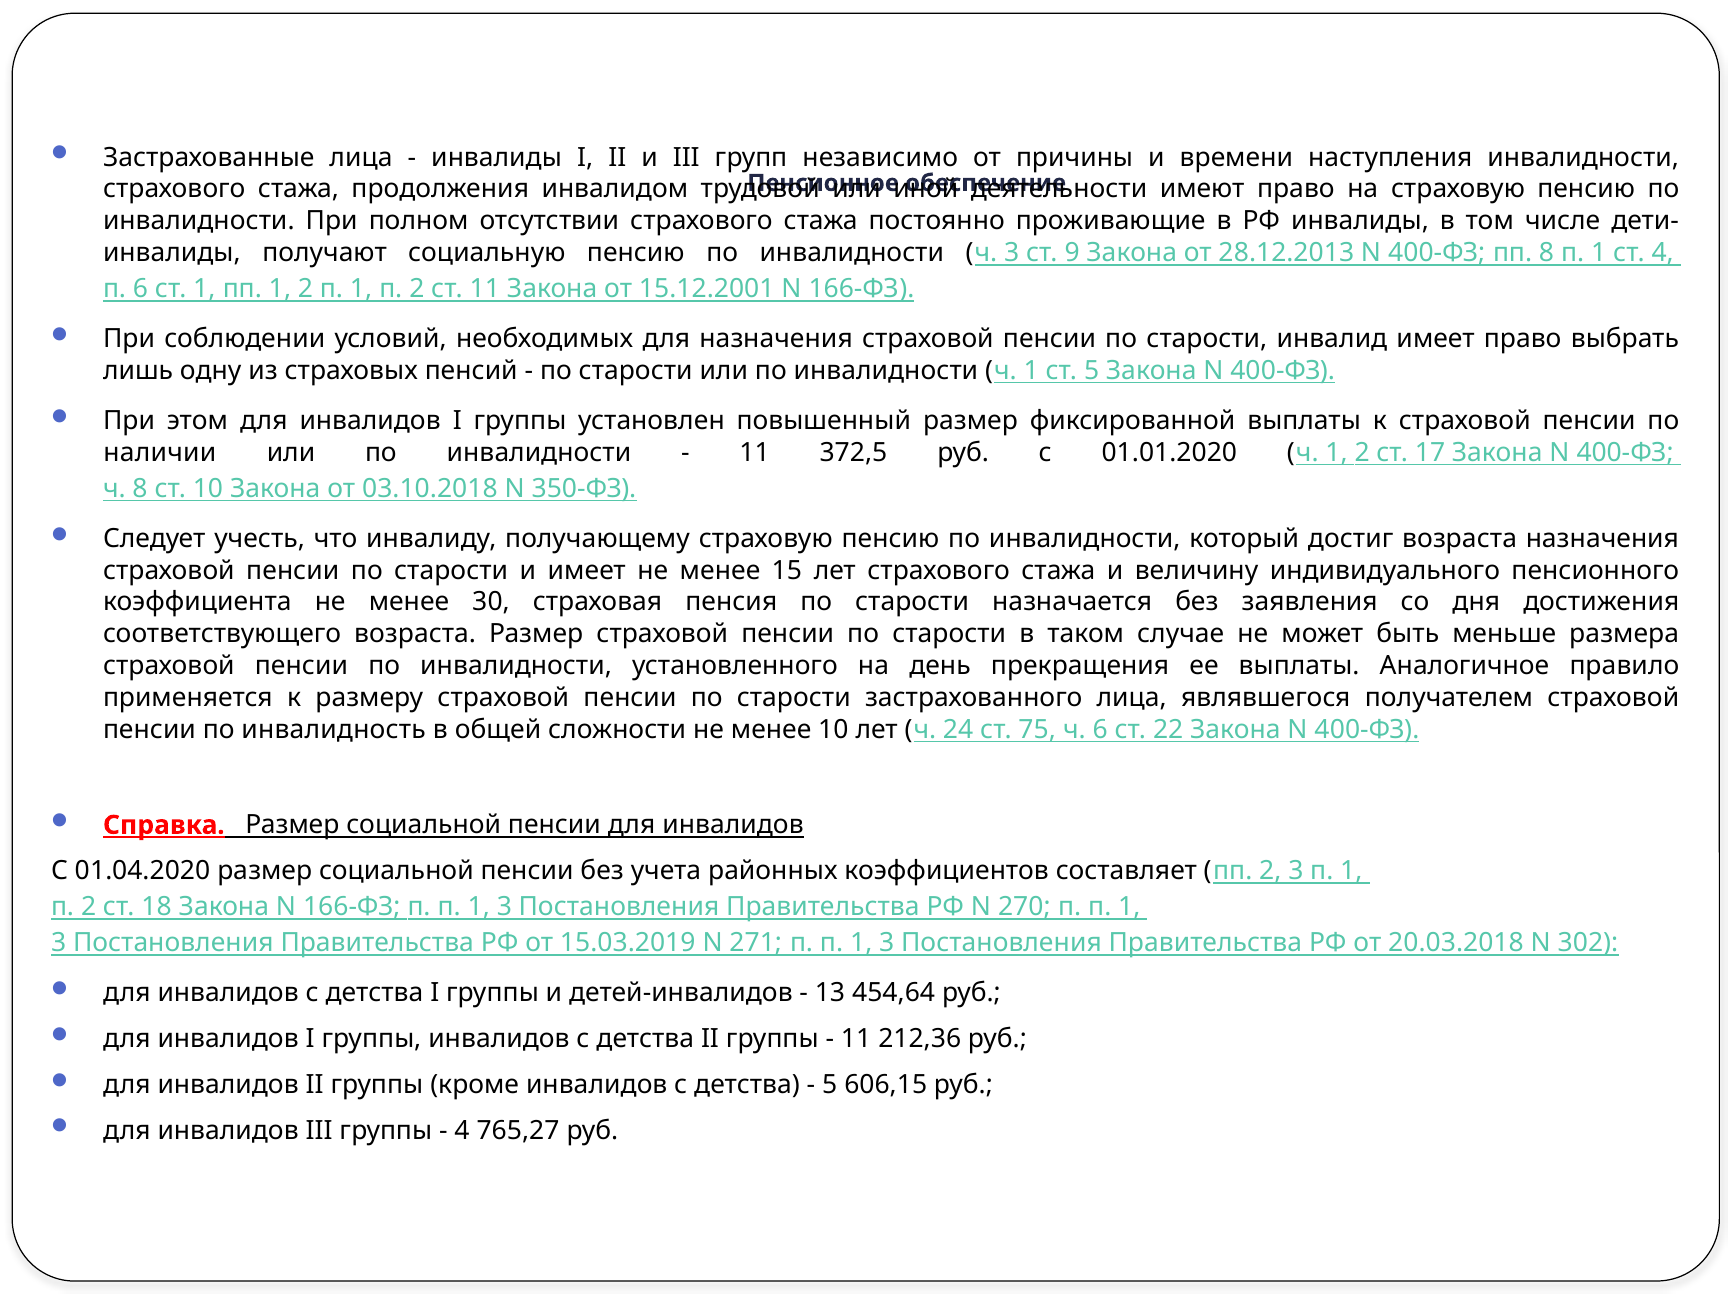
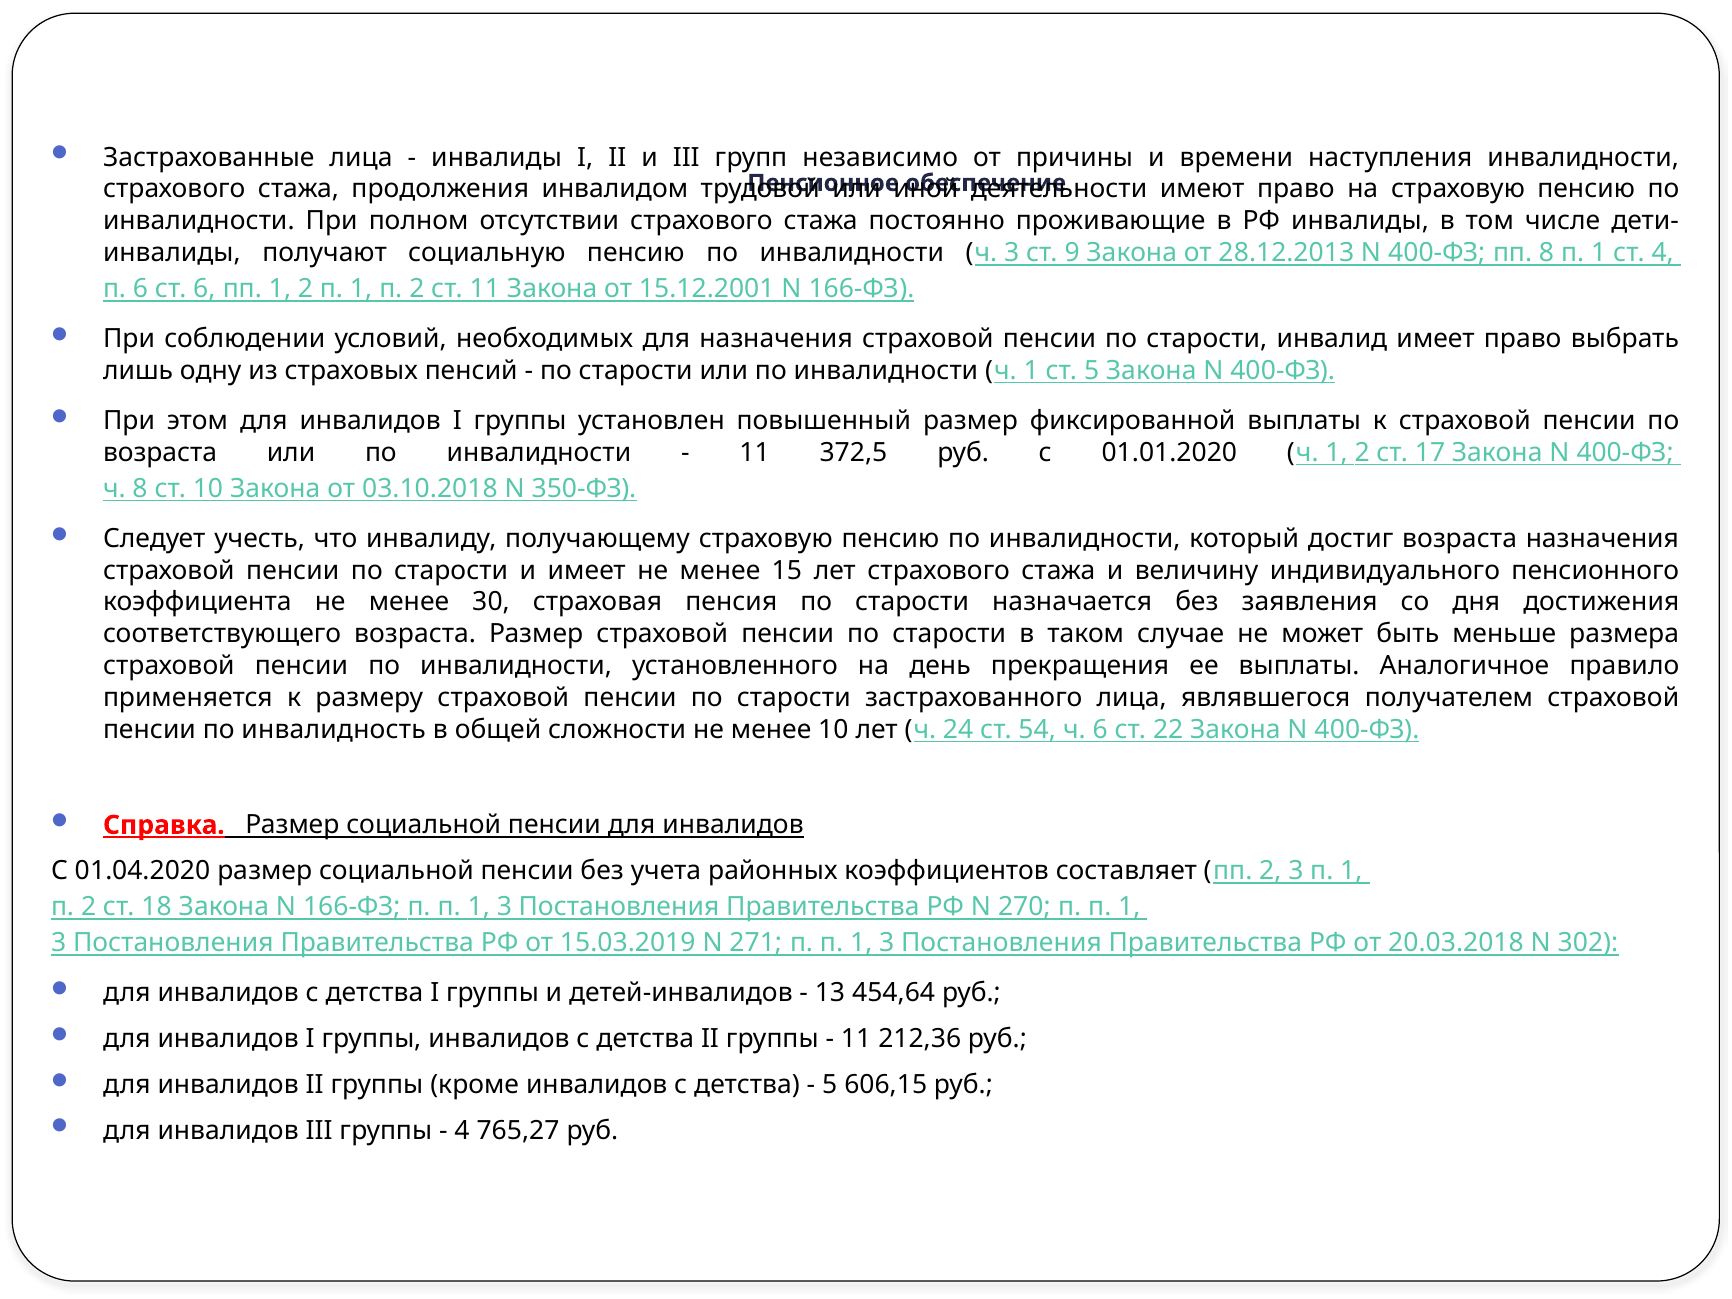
ст 1: 1 -> 6
наличии at (160, 452): наличии -> возраста
75: 75 -> 54
